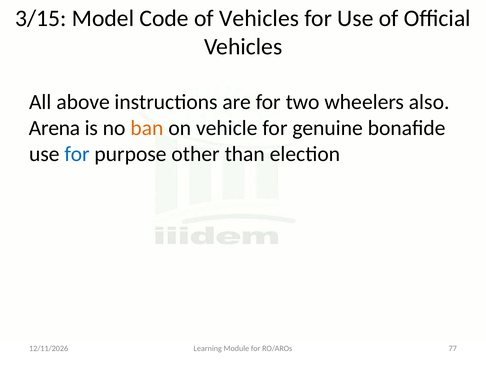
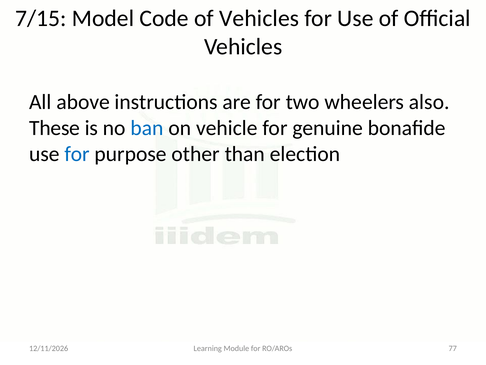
3/15: 3/15 -> 7/15
Arena: Arena -> These
ban colour: orange -> blue
